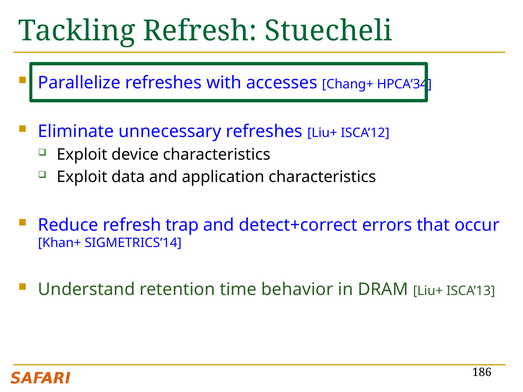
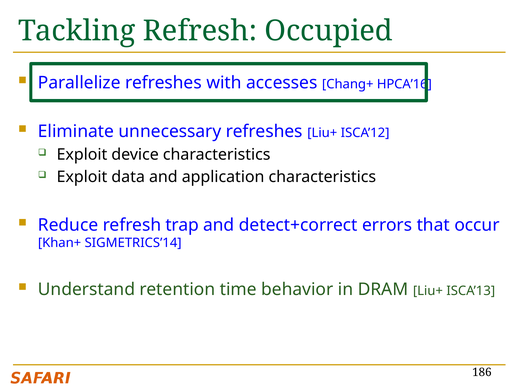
Stuecheli: Stuecheli -> Occupied
HPCA’34: HPCA’34 -> HPCA’16
